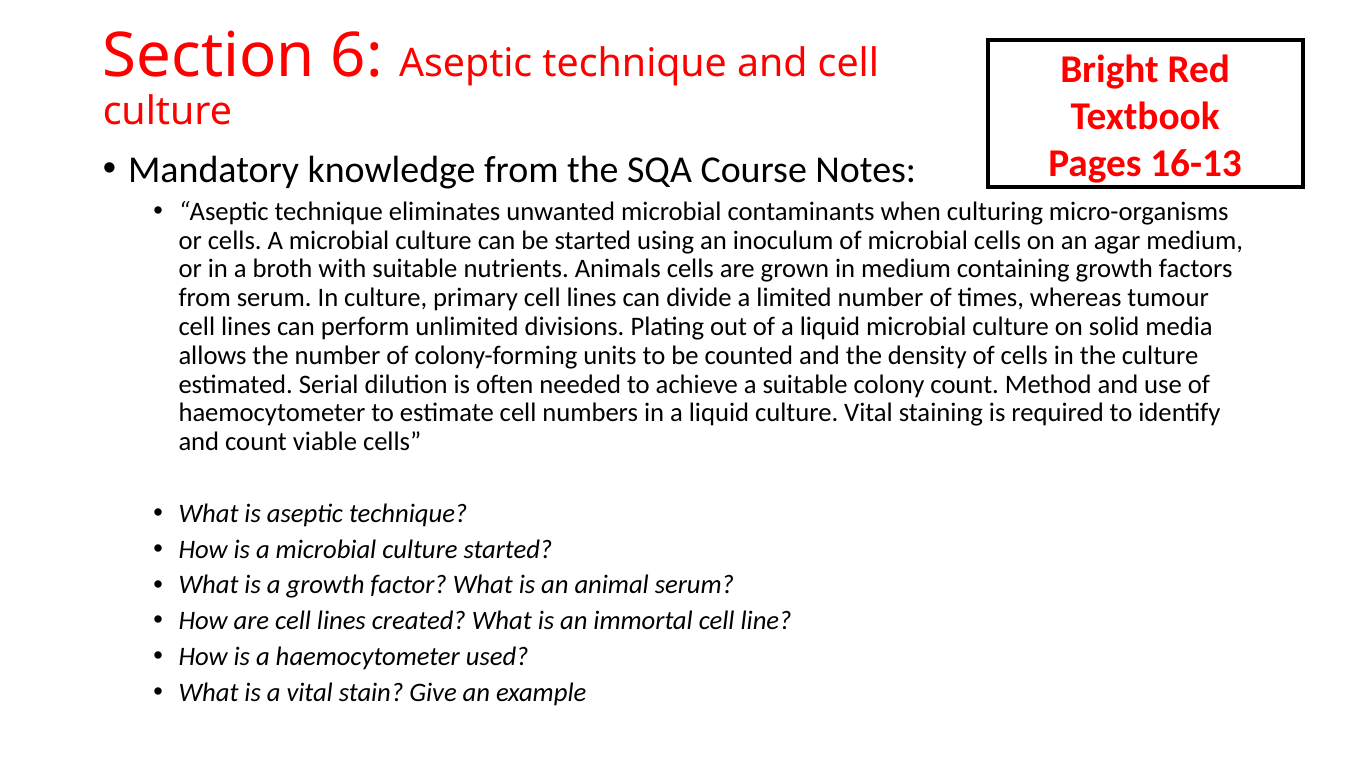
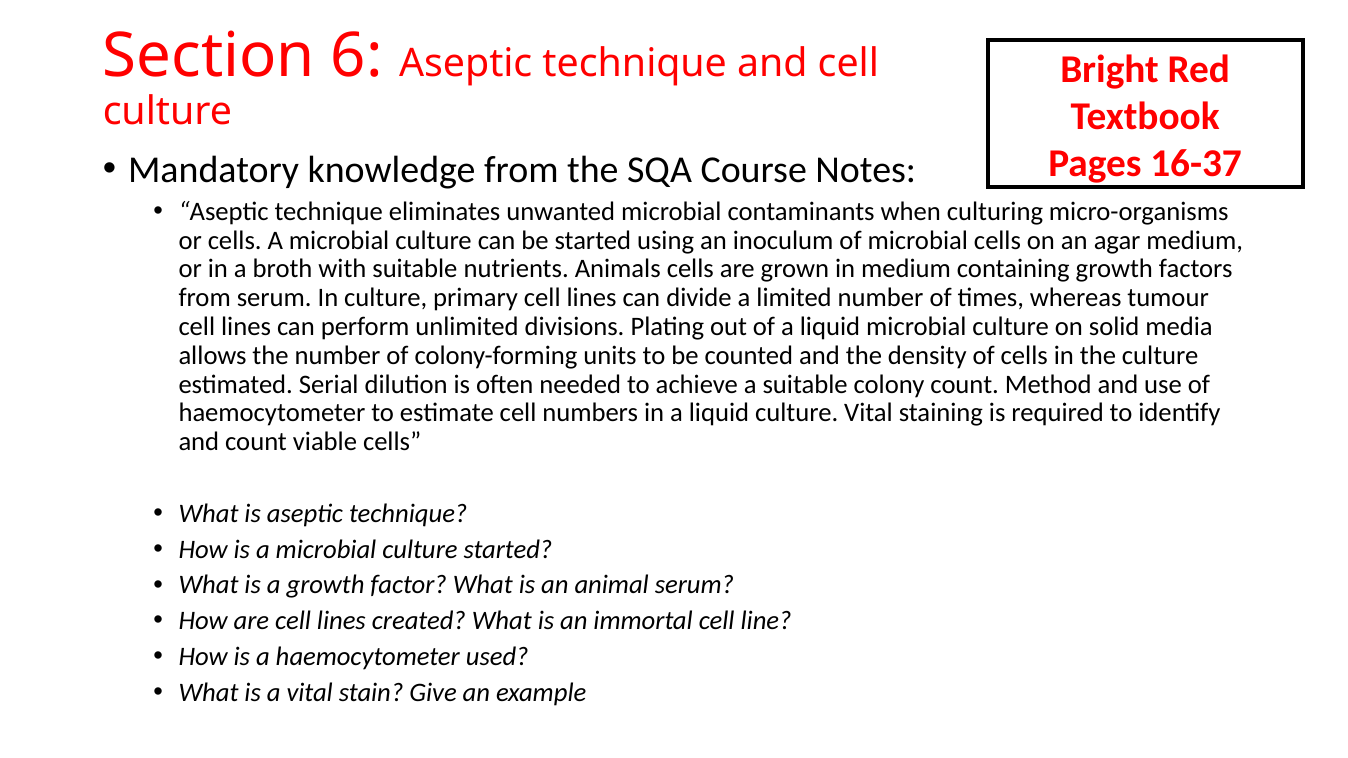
16-13: 16-13 -> 16-37
